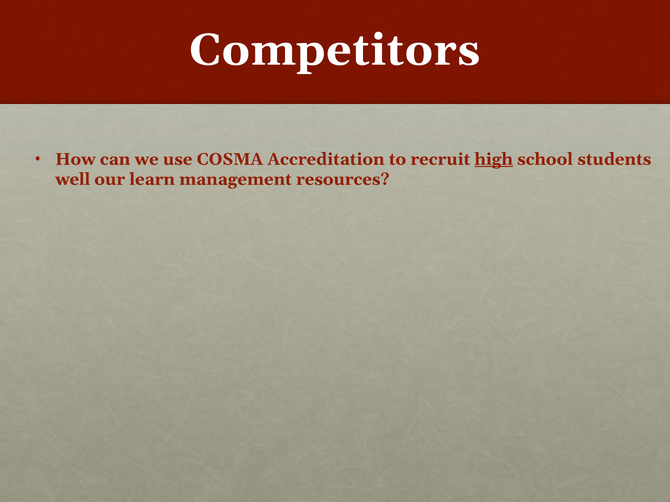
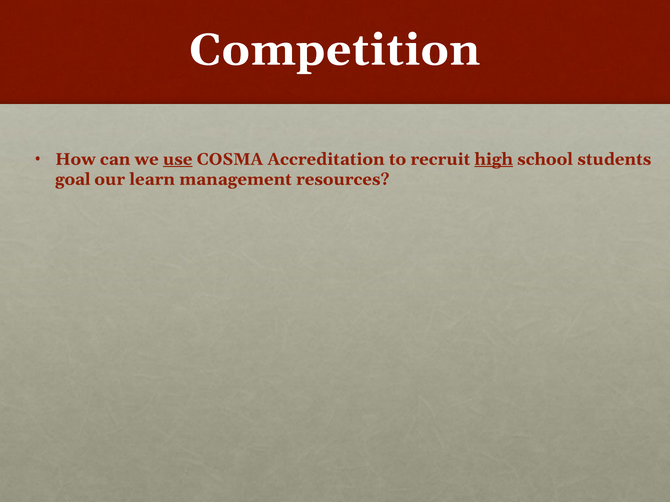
Competitors: Competitors -> Competition
use underline: none -> present
well: well -> goal
